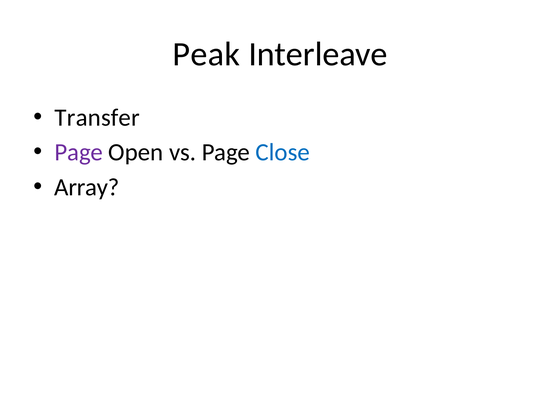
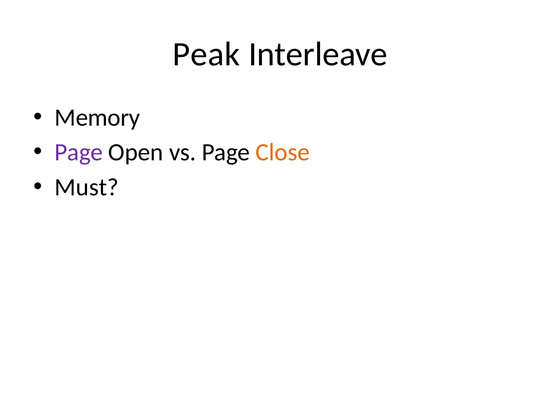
Transfer: Transfer -> Memory
Close colour: blue -> orange
Array: Array -> Must
